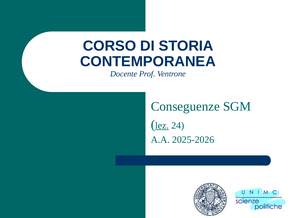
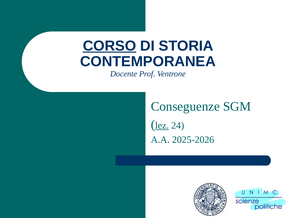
CORSO underline: none -> present
